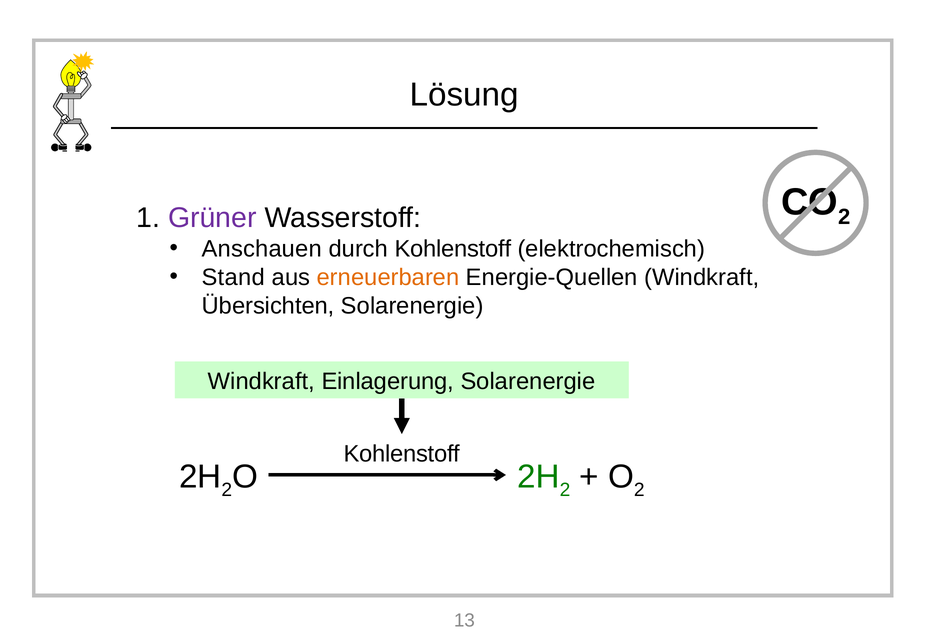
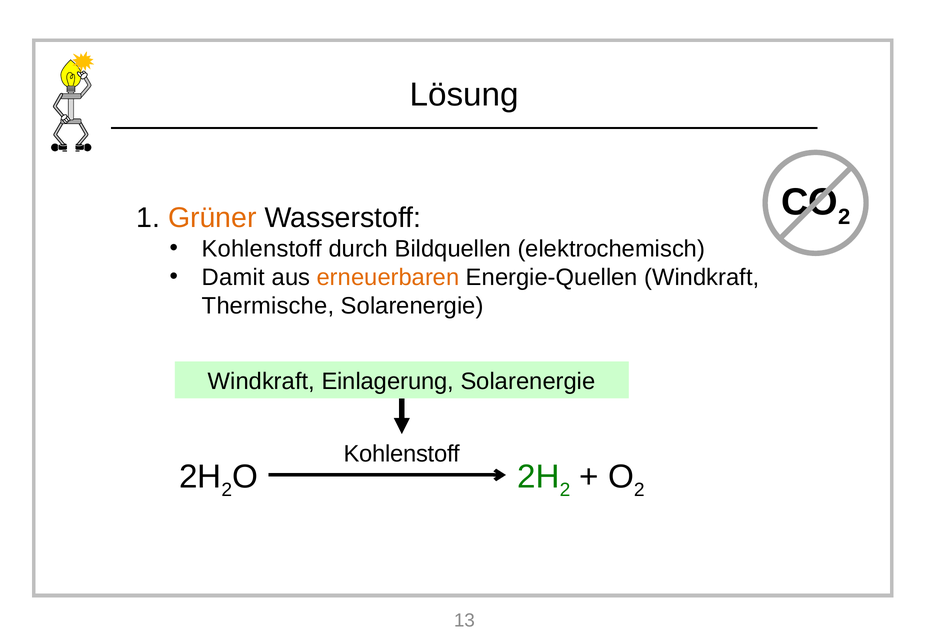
Grüner colour: purple -> orange
Anschauen at (262, 249): Anschauen -> Kohlenstoff
durch Kohlenstoff: Kohlenstoff -> Bildquellen
Stand: Stand -> Damit
Übersichten: Übersichten -> Thermische
